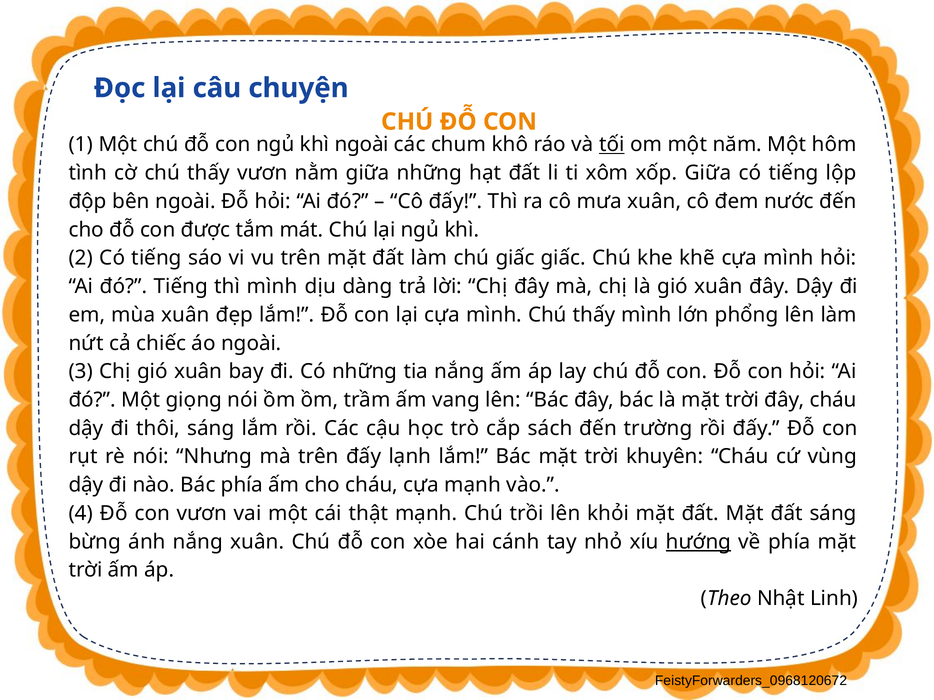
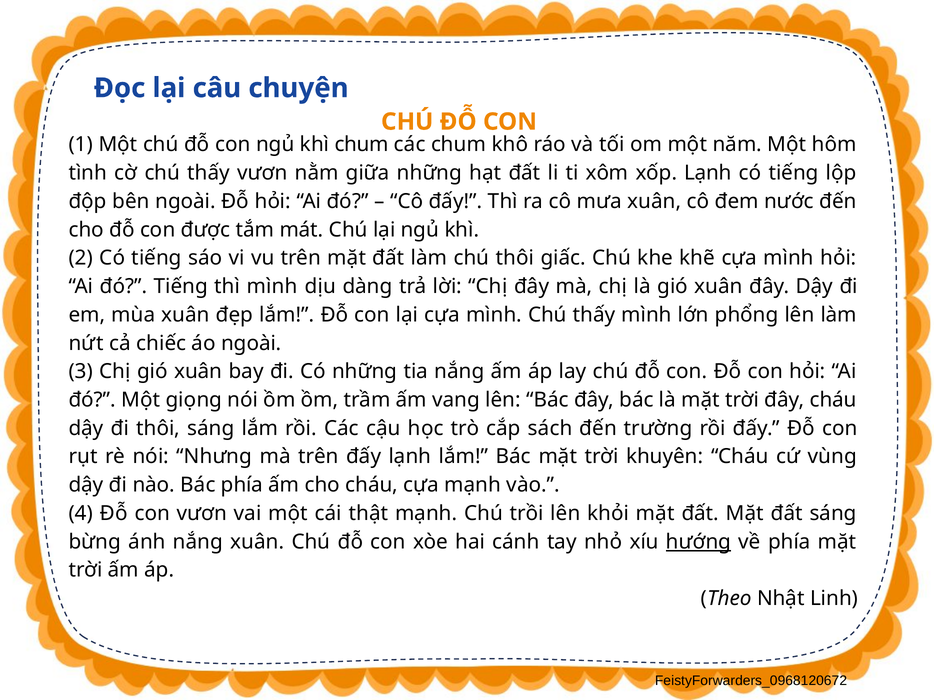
khì ngoài: ngoài -> chum
tối underline: present -> none
xốp Giữa: Giữa -> Lạnh
chú giấc: giấc -> thôi
